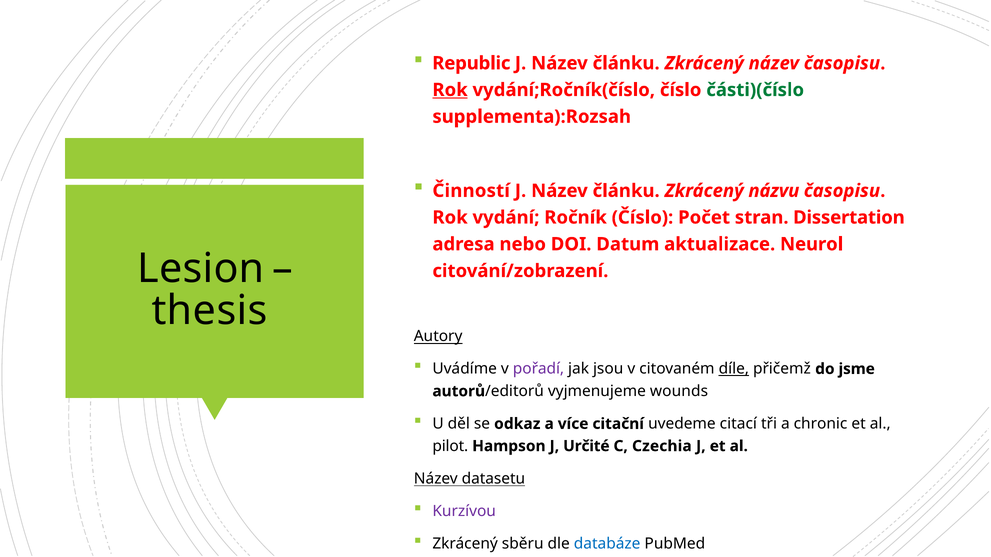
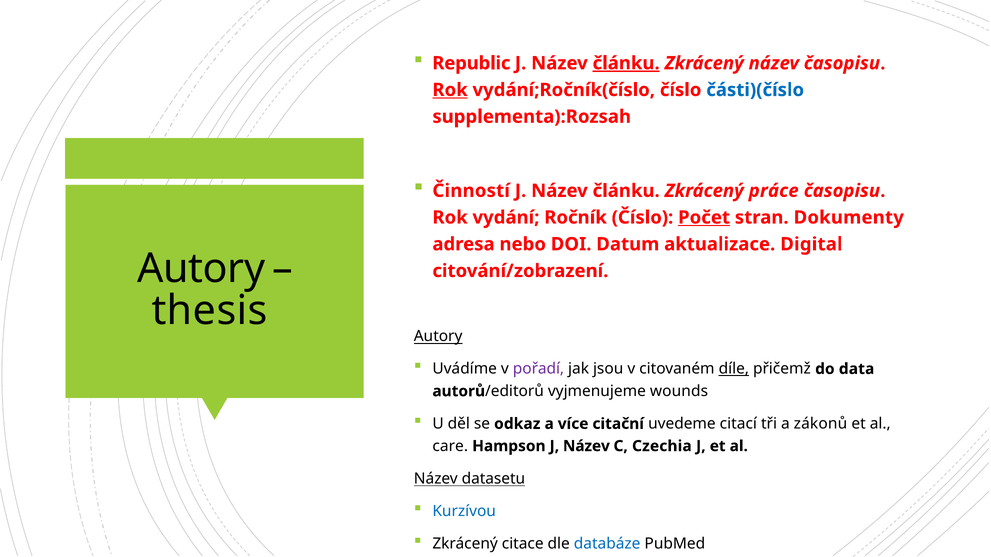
článku at (626, 63) underline: none -> present
části)(číslo colour: green -> blue
názvu: názvu -> práce
Počet underline: none -> present
Dissertation: Dissertation -> Dokumenty
Neurol: Neurol -> Digital
Lesion at (201, 269): Lesion -> Autory
jsme: jsme -> data
chronic: chronic -> zákonů
pilot: pilot -> care
Hampson J Určité: Určité -> Název
Kurzívou colour: purple -> blue
sběru: sběru -> citace
